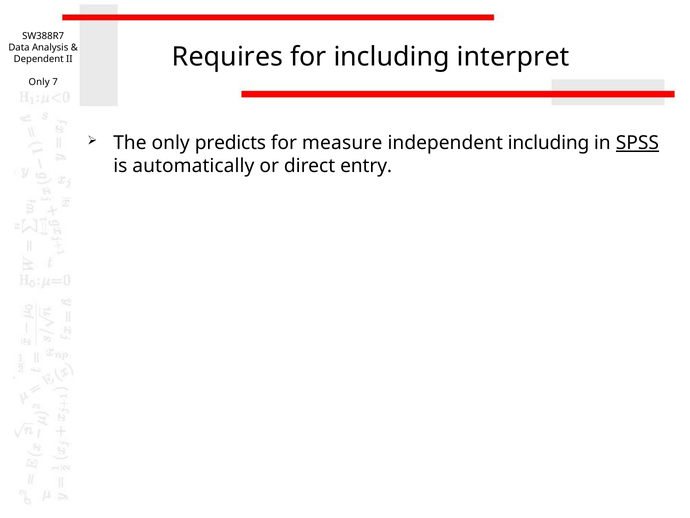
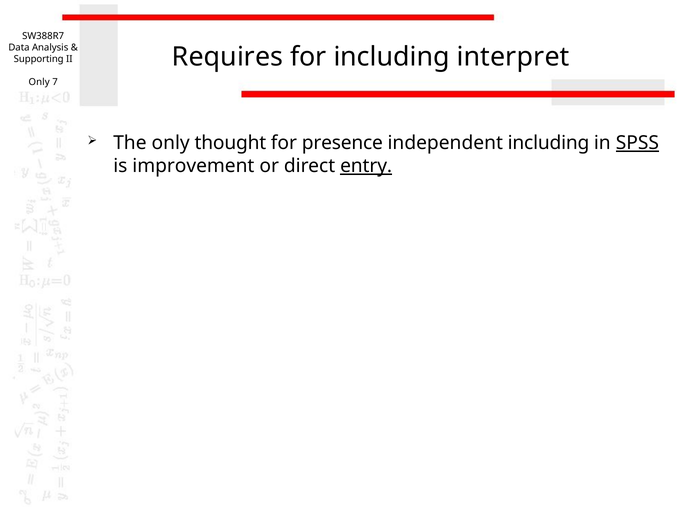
Dependent: Dependent -> Supporting
predicts: predicts -> thought
measure: measure -> presence
automatically: automatically -> improvement
entry underline: none -> present
